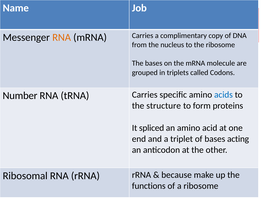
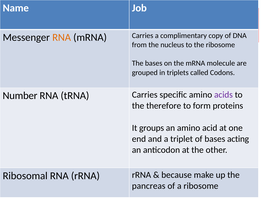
acids colour: blue -> purple
structure: structure -> therefore
spliced: spliced -> groups
functions: functions -> pancreas
